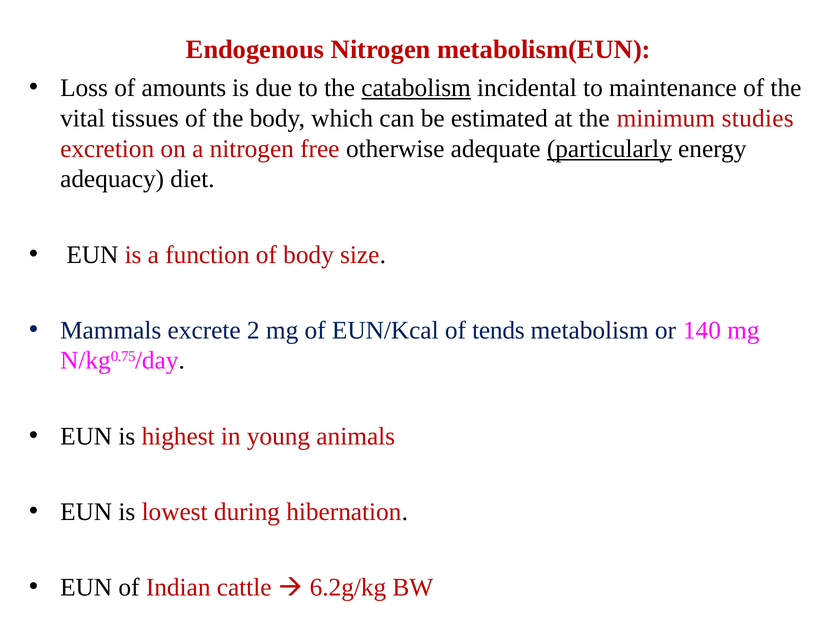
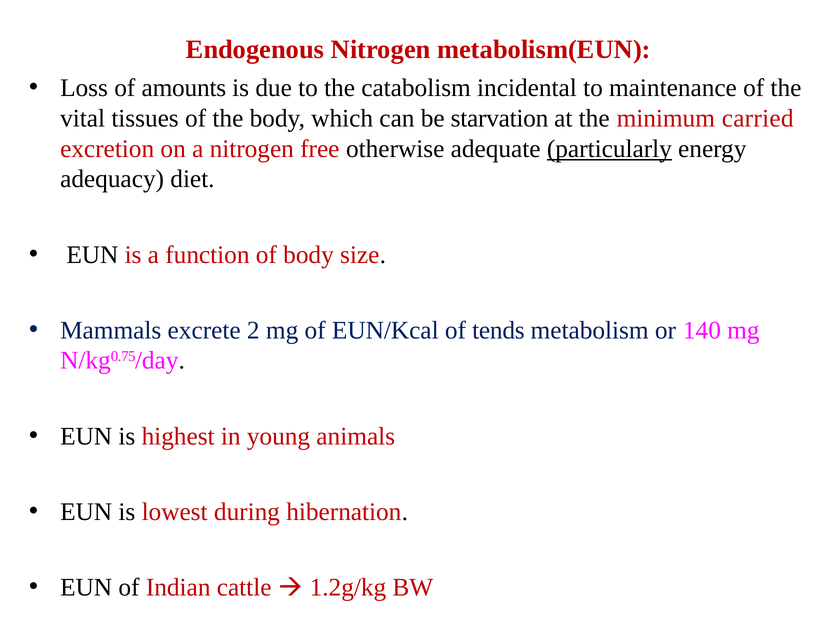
catabolism underline: present -> none
estimated: estimated -> starvation
studies: studies -> carried
6.2g/kg: 6.2g/kg -> 1.2g/kg
